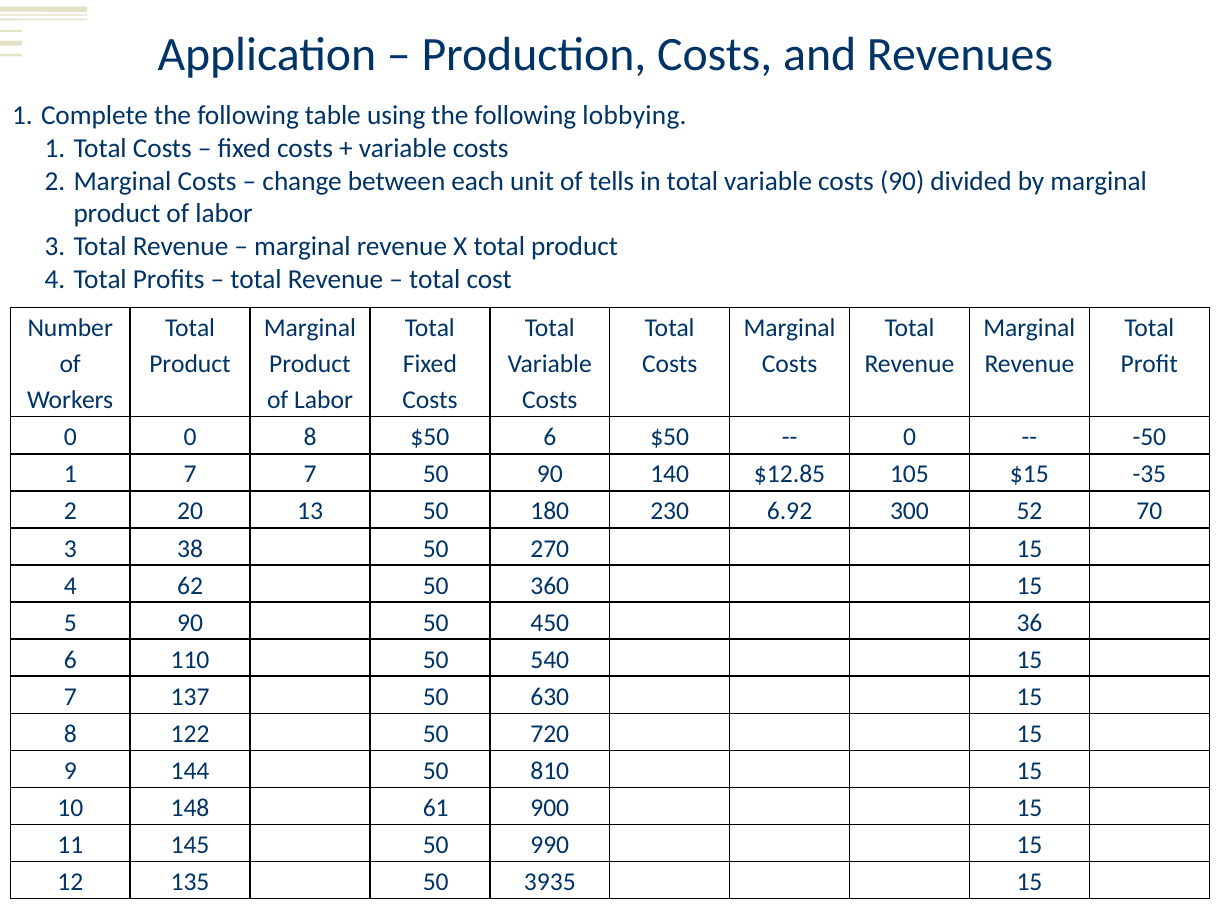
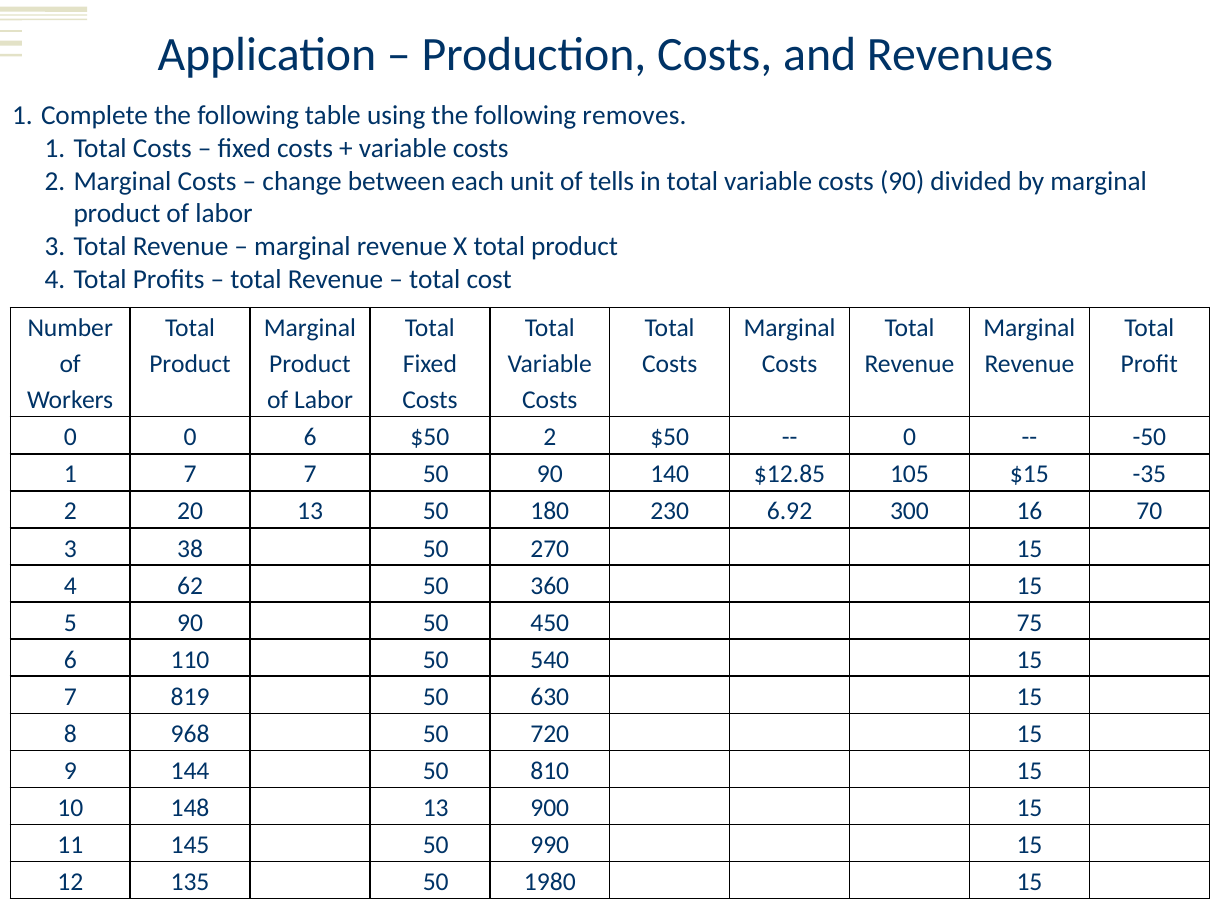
lobbying: lobbying -> removes
0 8: 8 -> 6
$50 6: 6 -> 2
52: 52 -> 16
36: 36 -> 75
137: 137 -> 819
122: 122 -> 968
148 61: 61 -> 13
3935: 3935 -> 1980
